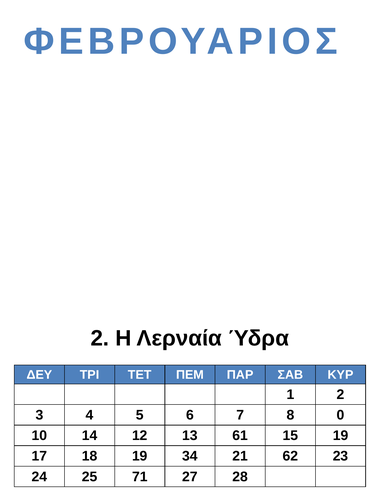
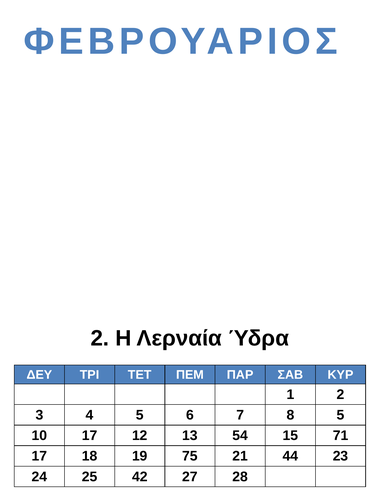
8 0: 0 -> 5
10 14: 14 -> 17
61: 61 -> 54
15 19: 19 -> 71
34: 34 -> 75
62: 62 -> 44
71: 71 -> 42
